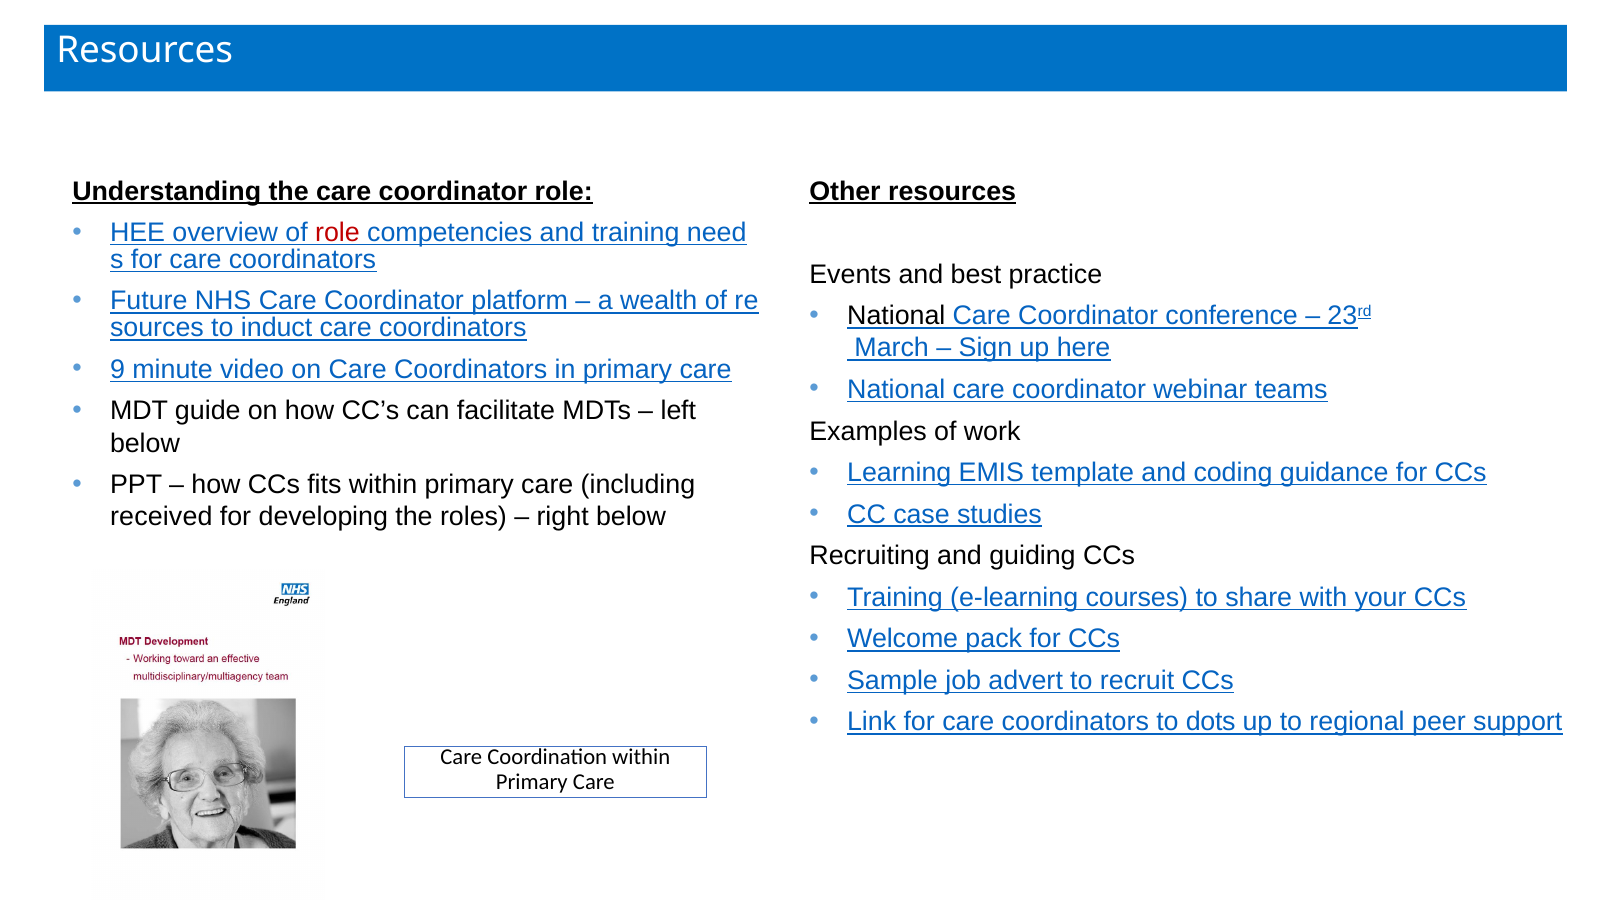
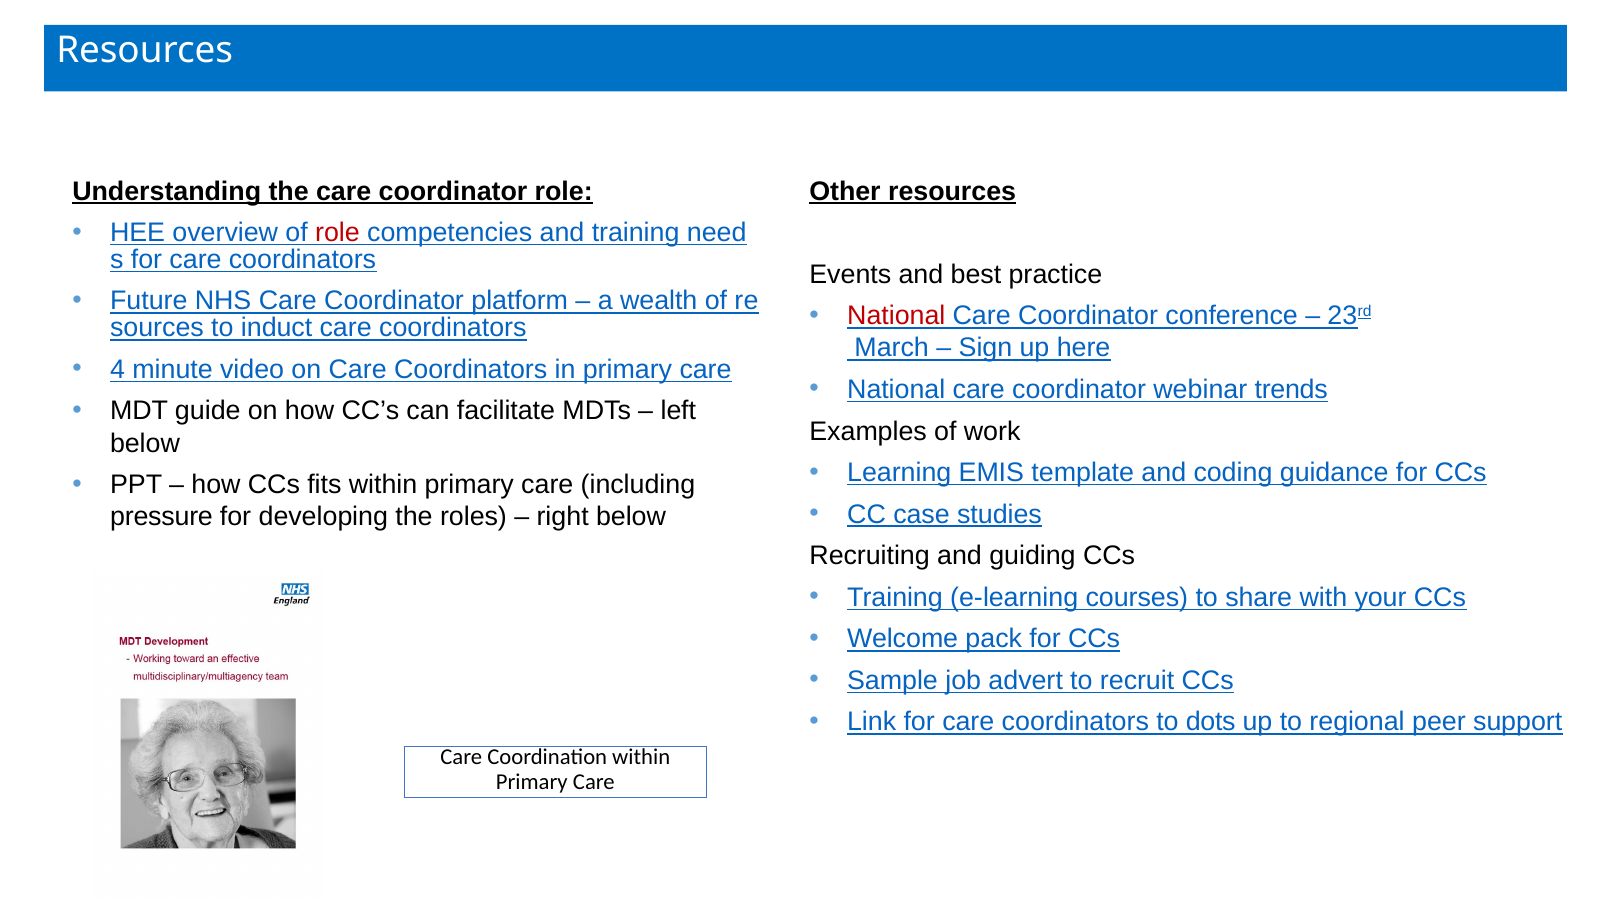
National at (896, 316) colour: black -> red
9: 9 -> 4
teams: teams -> trends
received: received -> pressure
